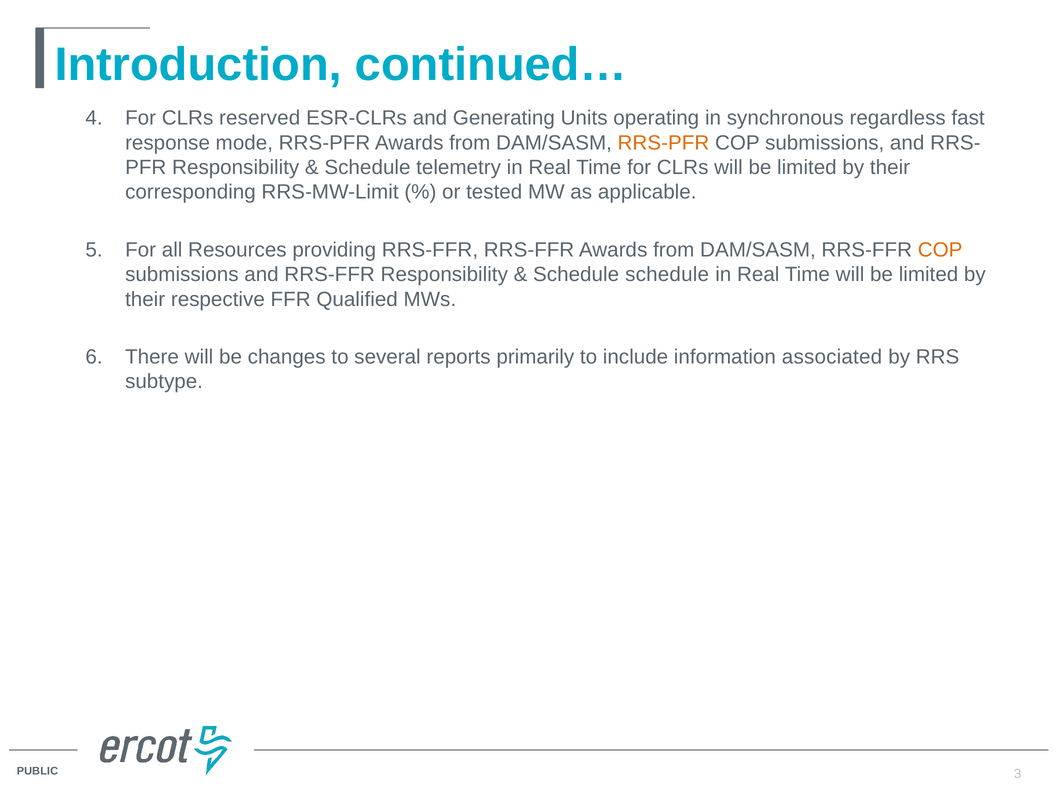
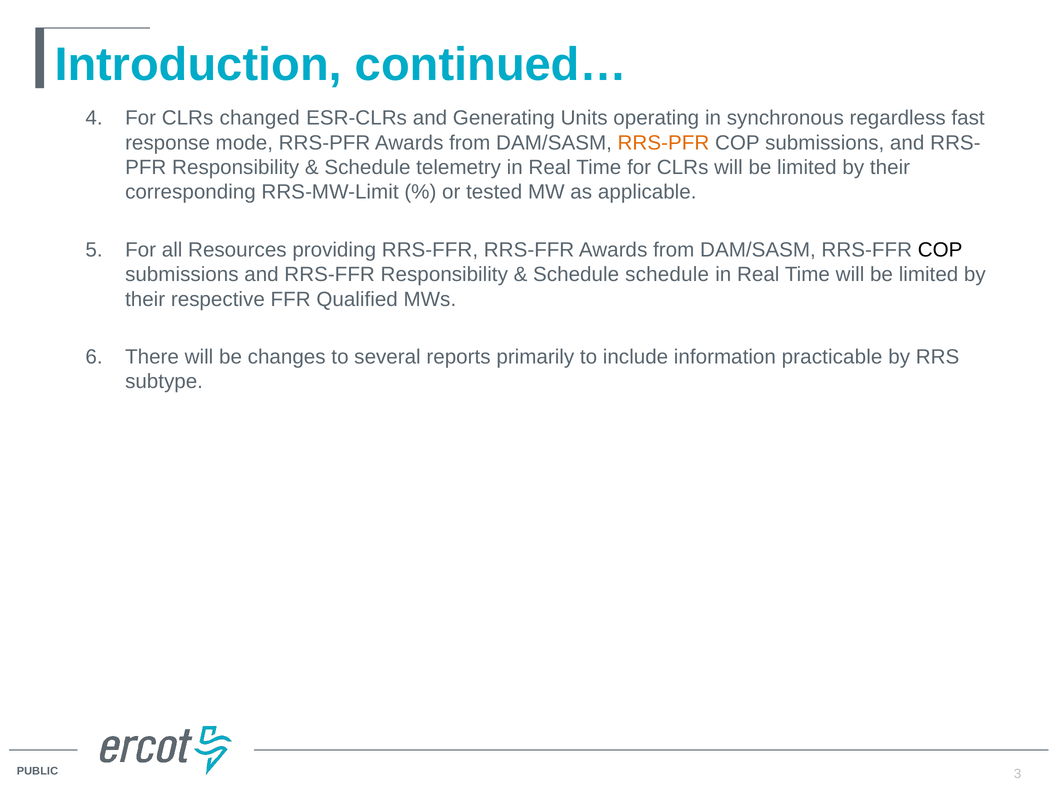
reserved: reserved -> changed
COP at (940, 250) colour: orange -> black
associated: associated -> practicable
